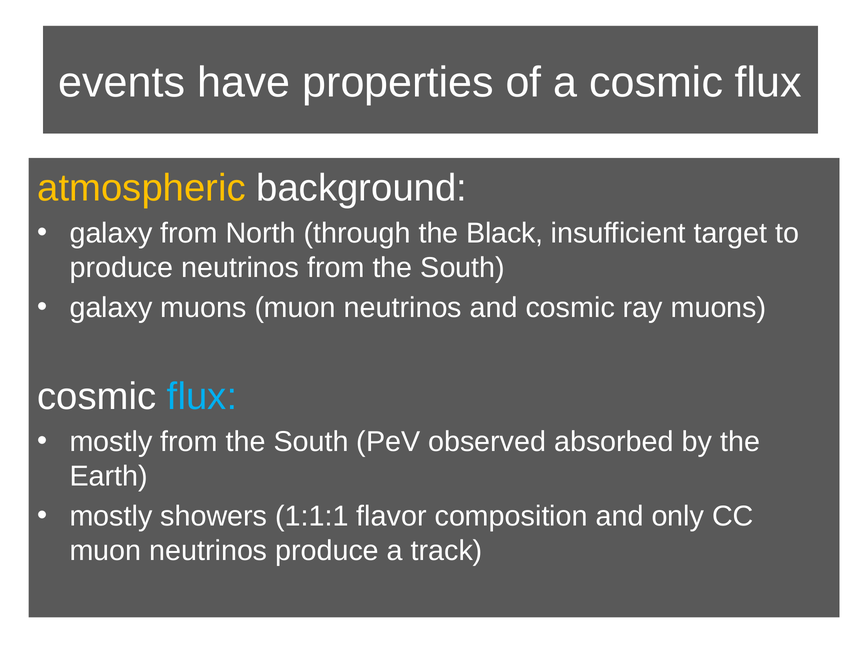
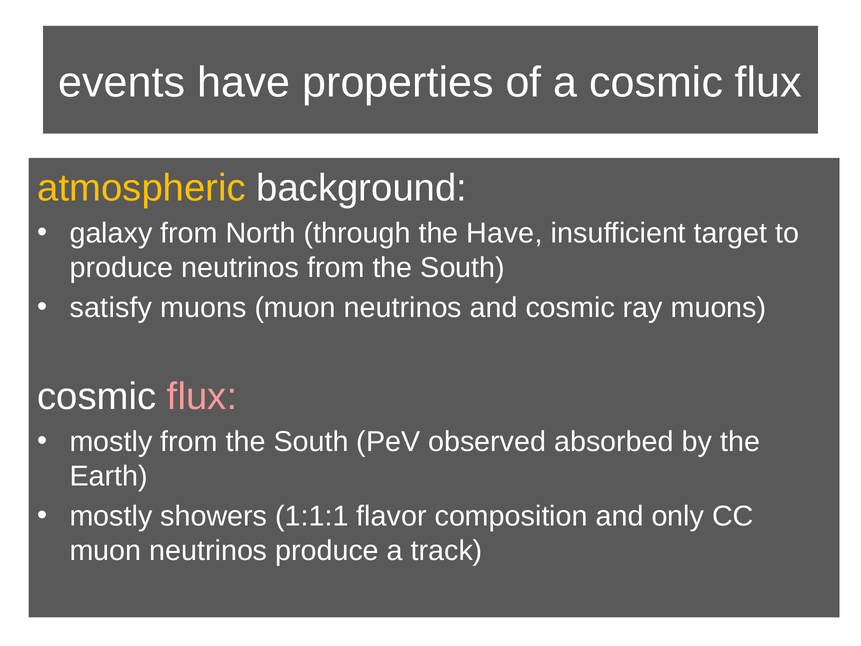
the Black: Black -> Have
galaxy at (111, 308): galaxy -> satisfy
flux at (202, 396) colour: light blue -> pink
